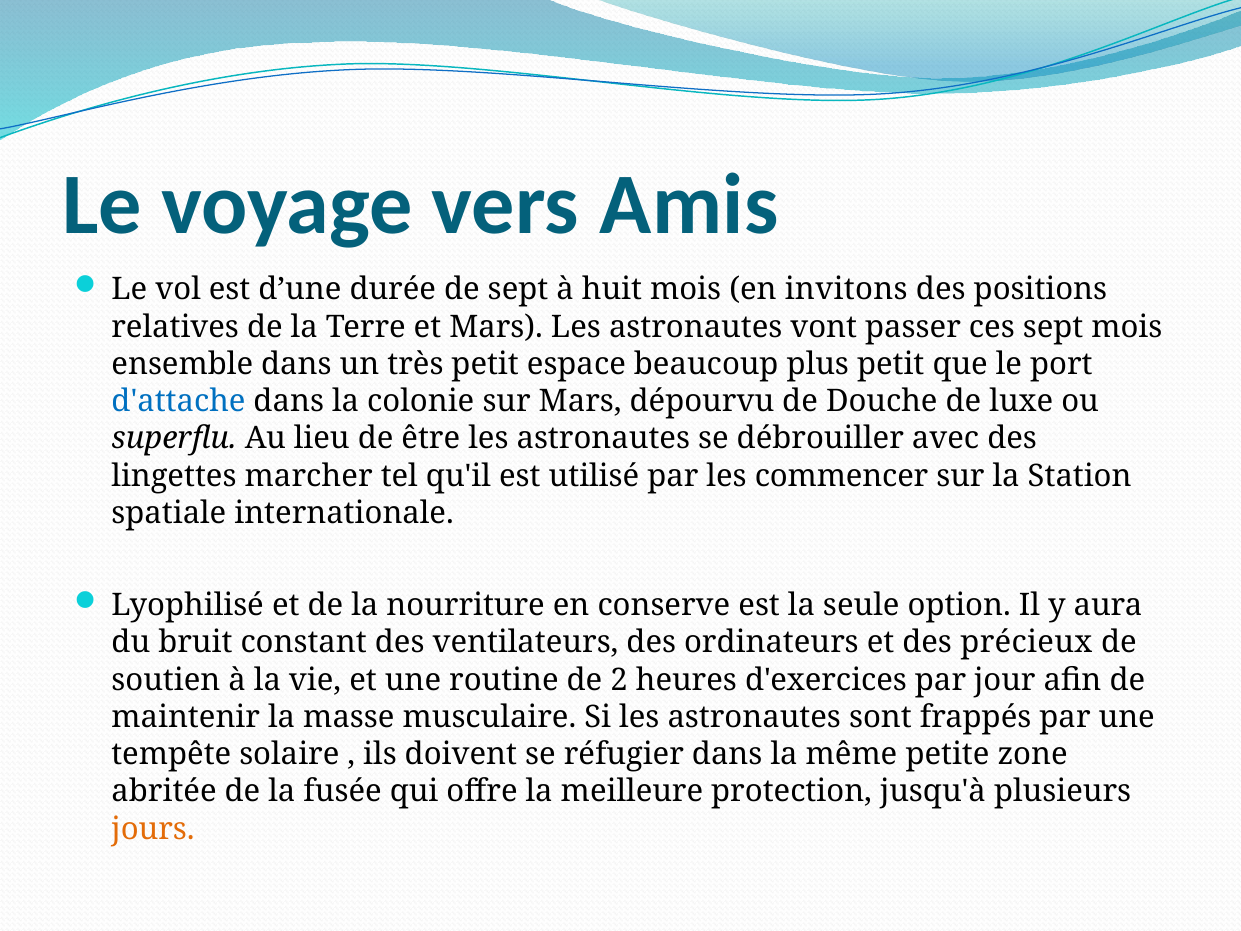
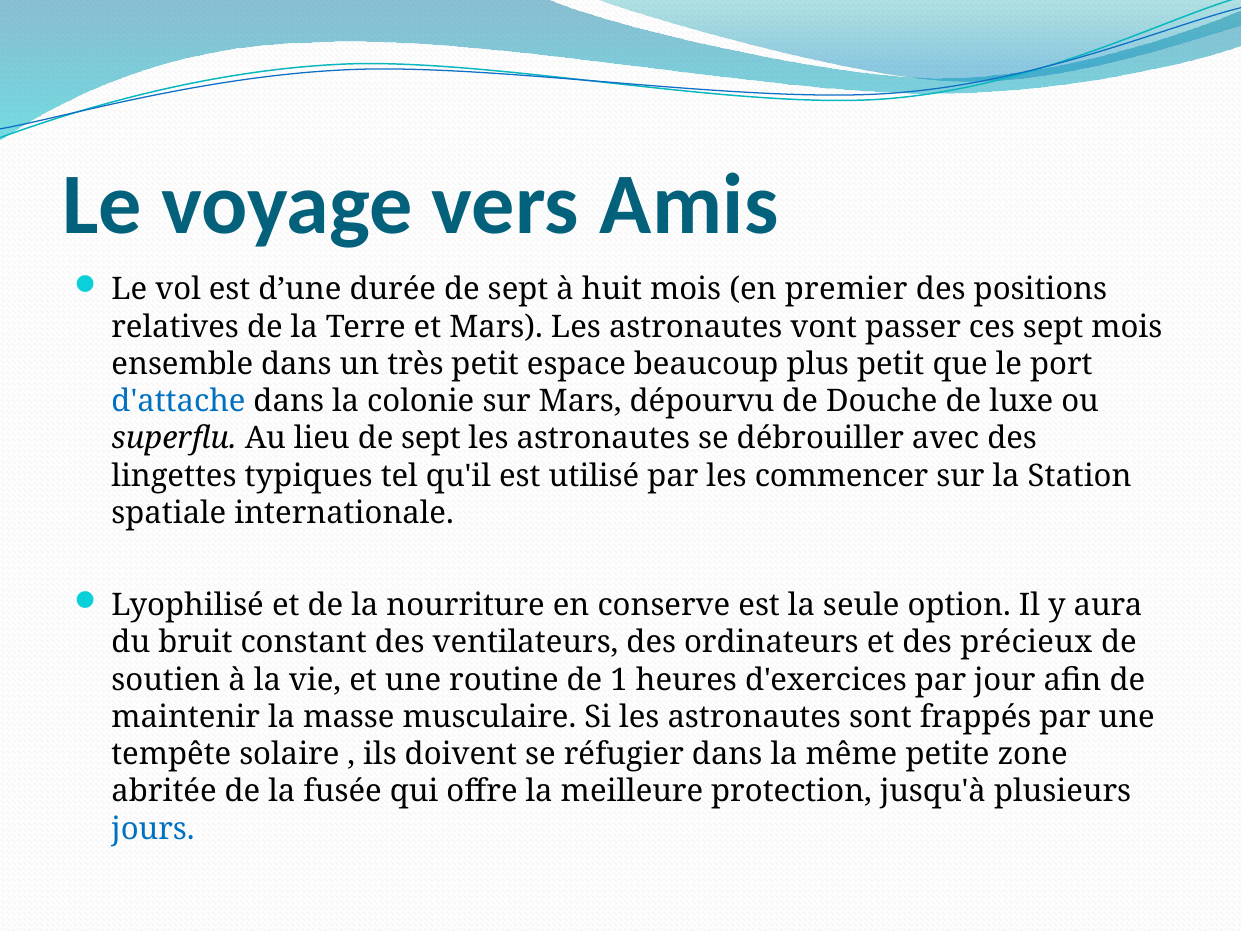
invitons: invitons -> premier
lieu de être: être -> sept
marcher: marcher -> typiques
2: 2 -> 1
jours colour: orange -> blue
